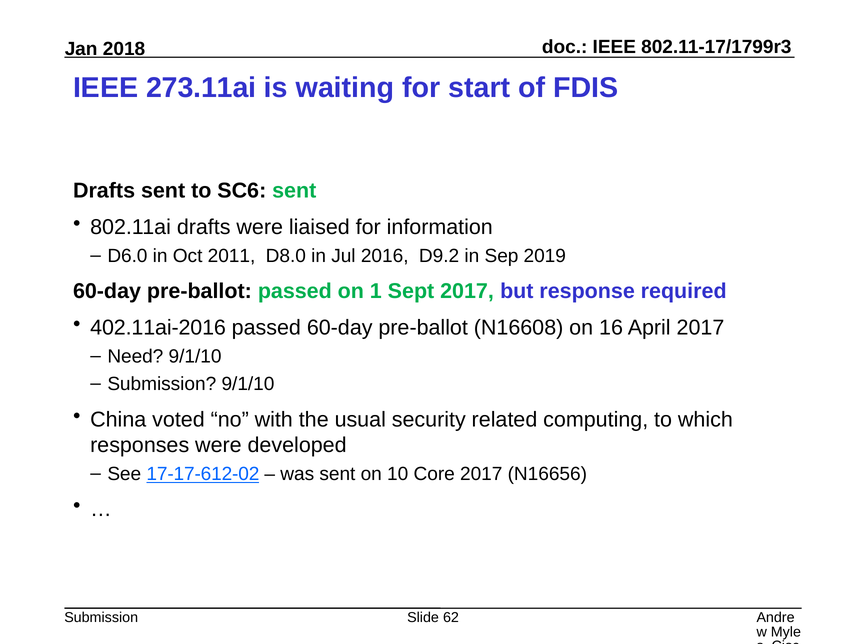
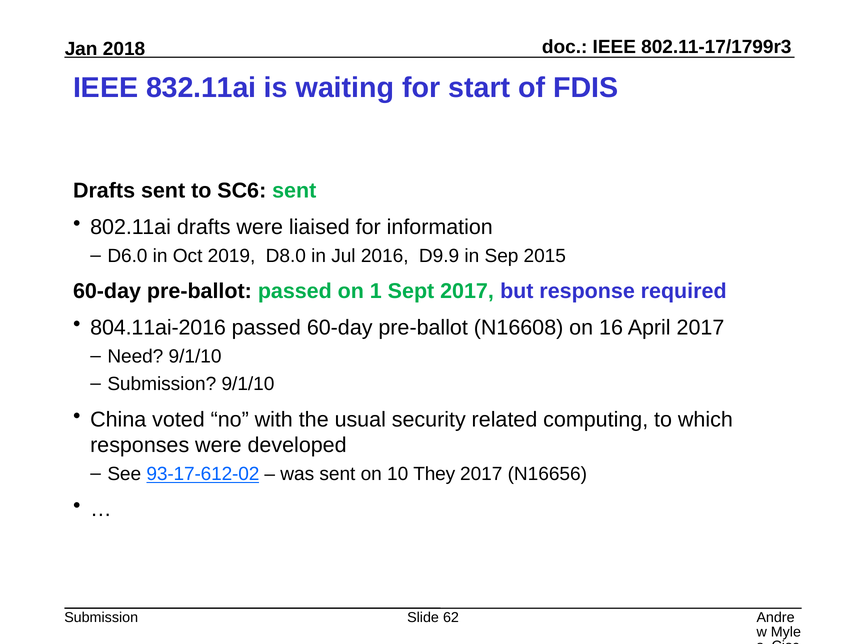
273.11ai: 273.11ai -> 832.11ai
2011: 2011 -> 2019
D9.2: D9.2 -> D9.9
2019: 2019 -> 2015
402.11ai-2016: 402.11ai-2016 -> 804.11ai-2016
17-17-612-02: 17-17-612-02 -> 93-17-612-02
Core: Core -> They
